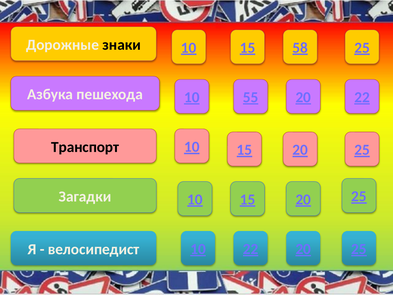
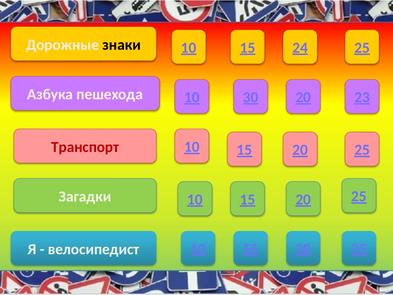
58: 58 -> 24
55: 55 -> 30
20 22: 22 -> 23
Транспорт colour: black -> red
10 22: 22 -> 55
